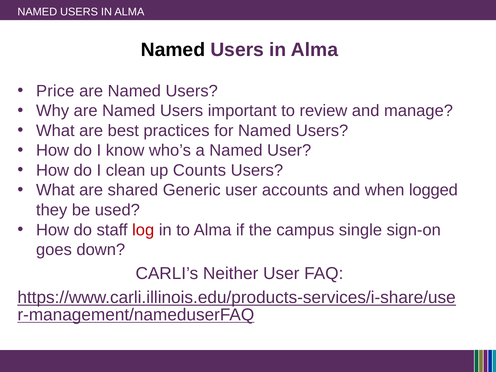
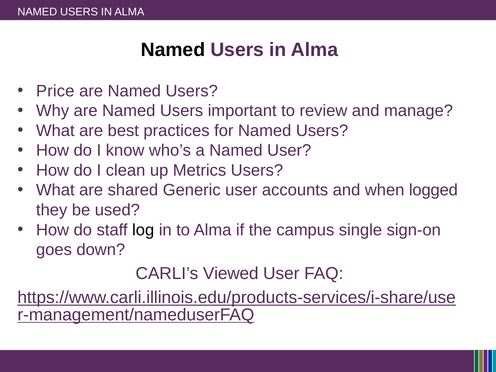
Counts: Counts -> Metrics
log colour: red -> black
Neither: Neither -> Viewed
